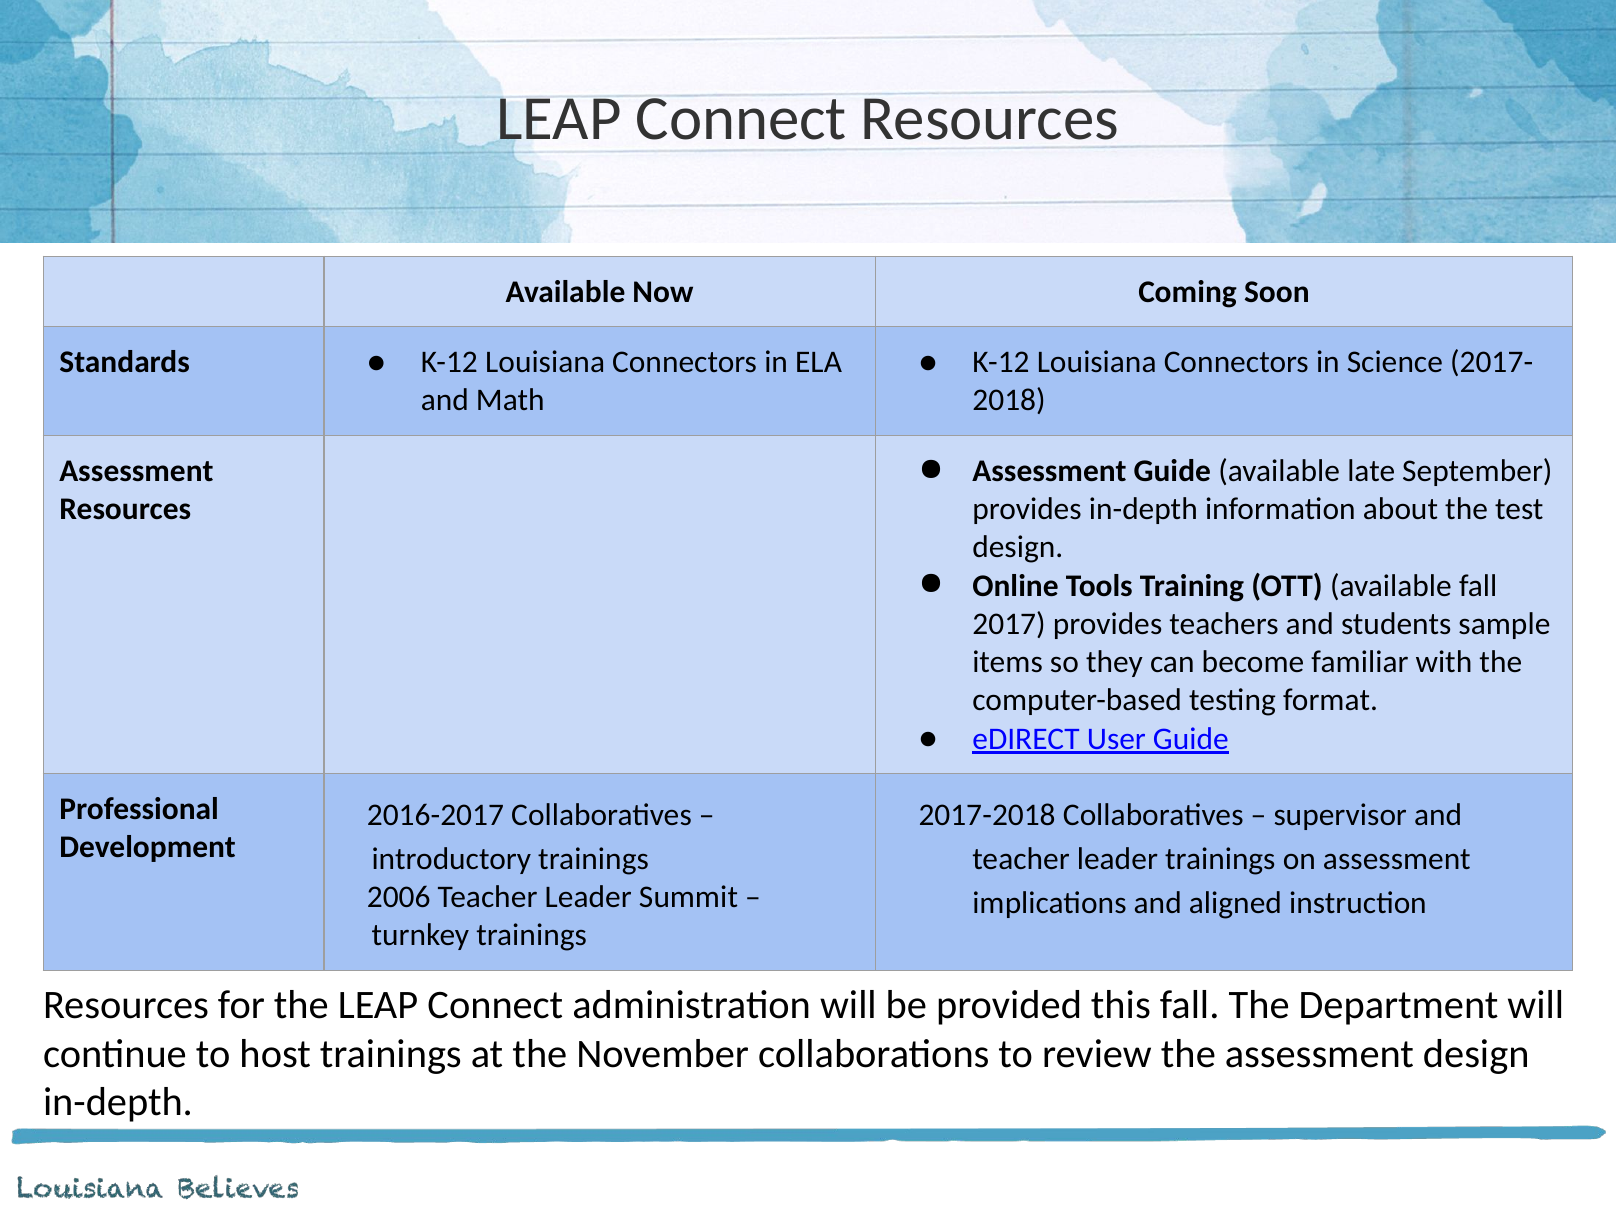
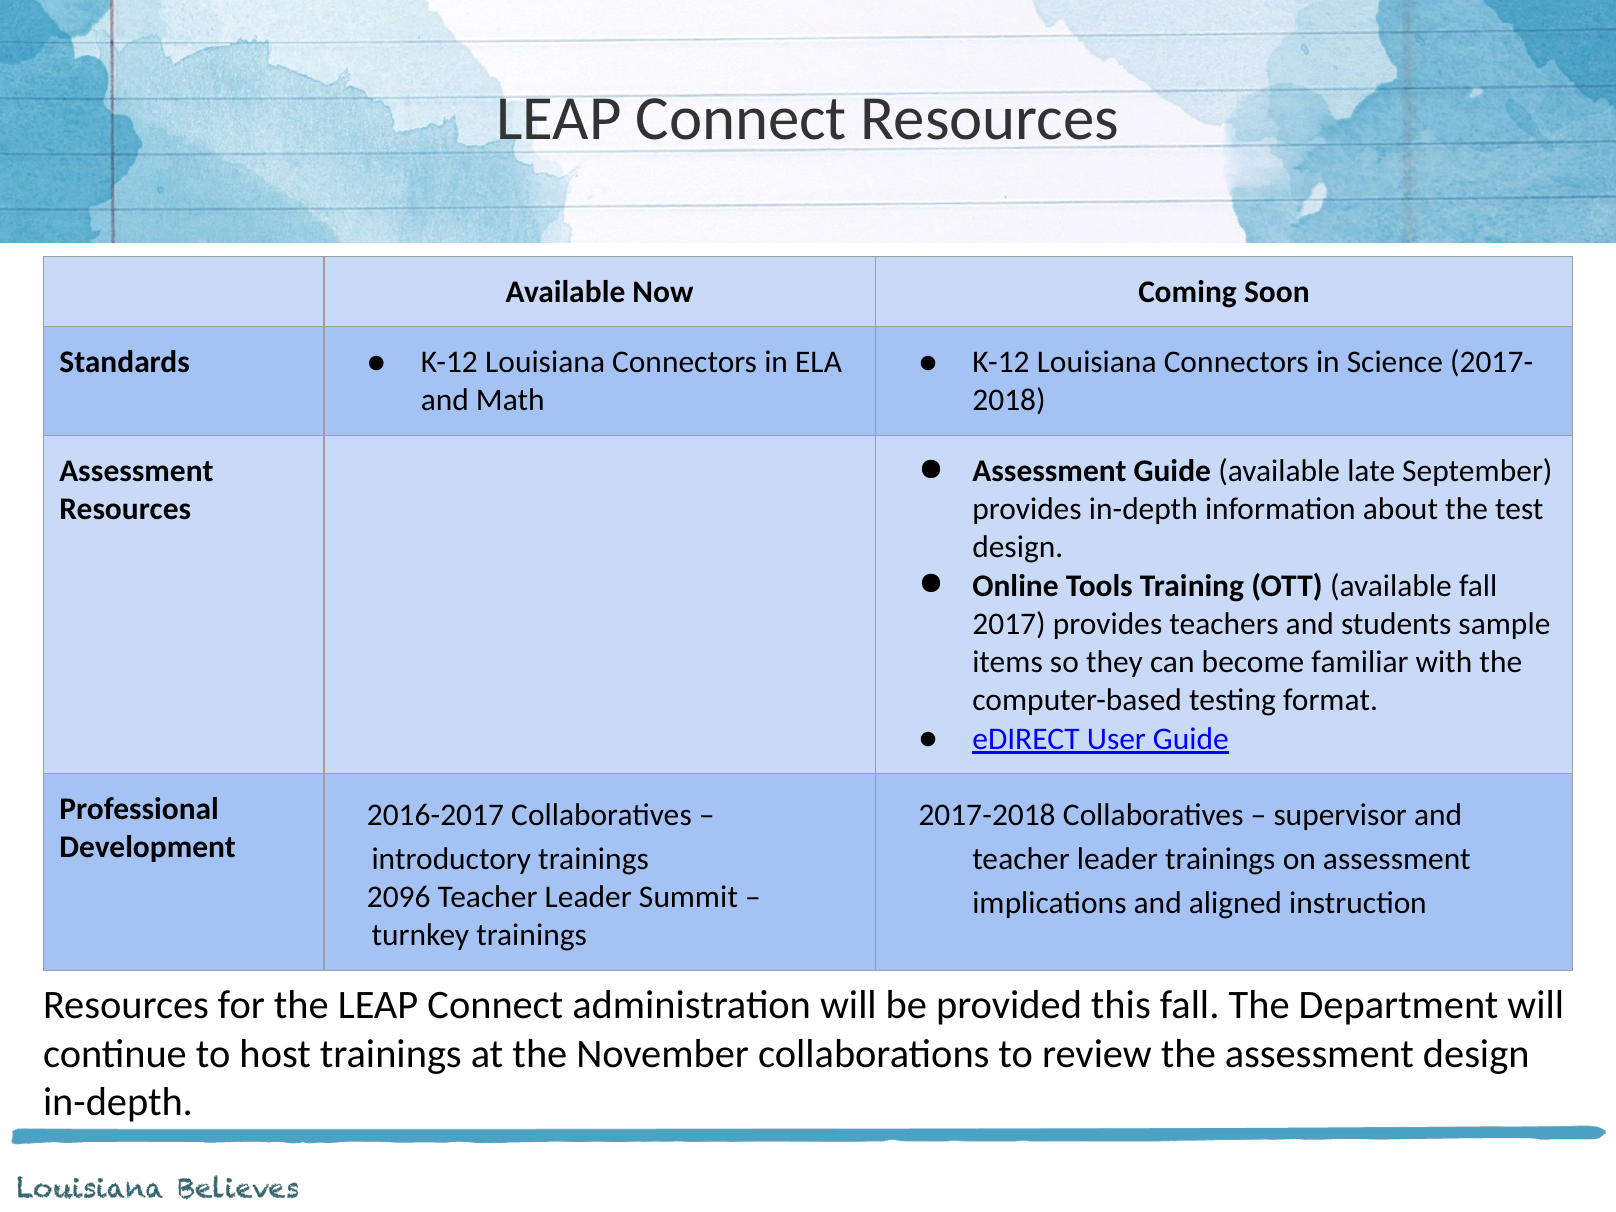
2006: 2006 -> 2096
